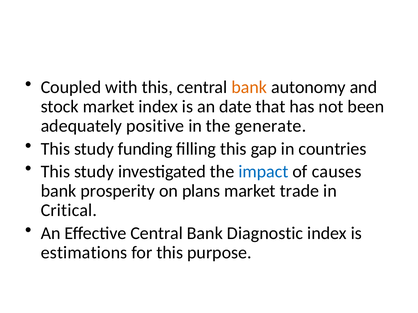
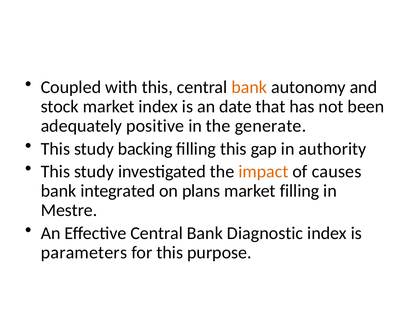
funding: funding -> backing
countries: countries -> authority
impact colour: blue -> orange
prosperity: prosperity -> integrated
market trade: trade -> filling
Critical: Critical -> Mestre
estimations: estimations -> parameters
